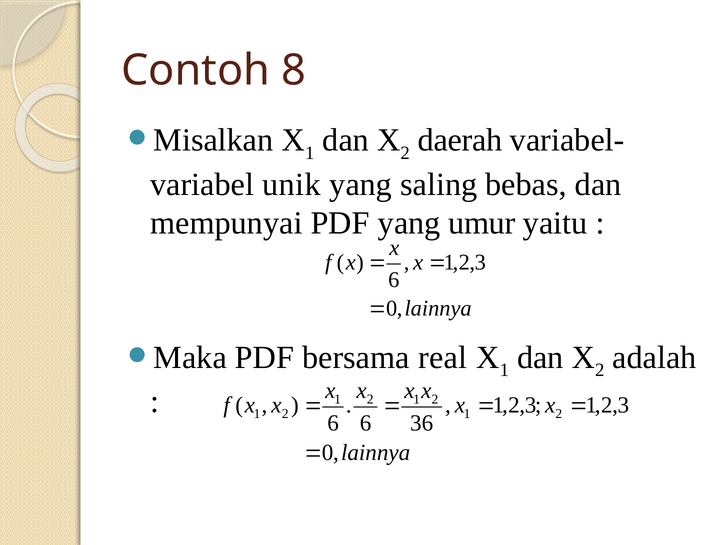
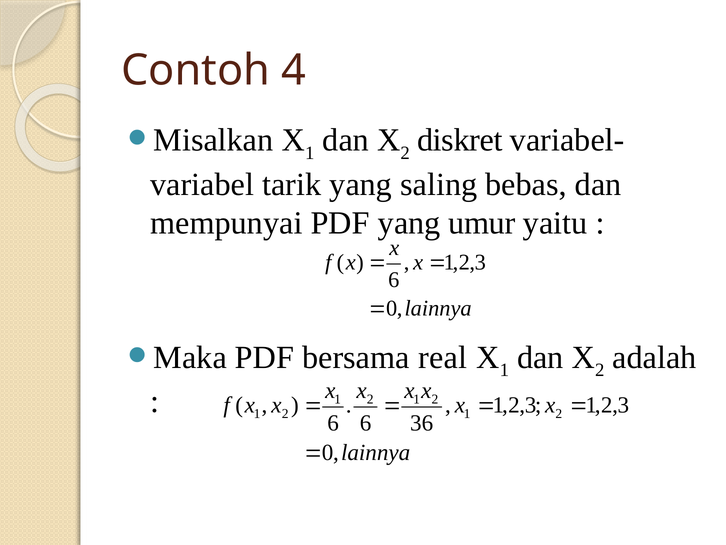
8: 8 -> 4
daerah: daerah -> diskret
unik: unik -> tarik
